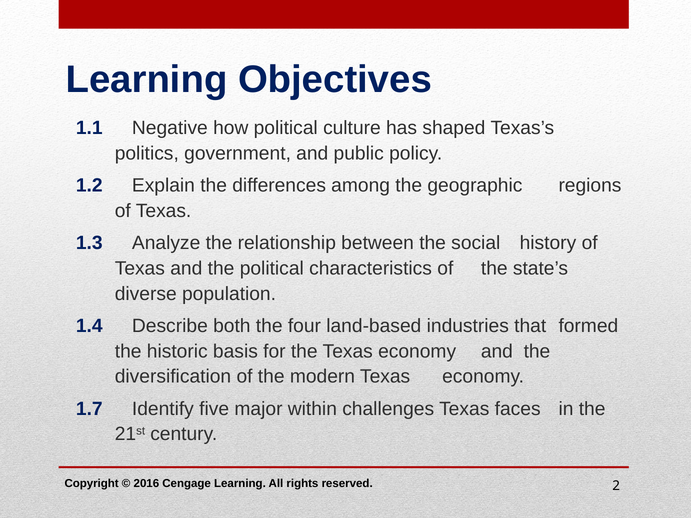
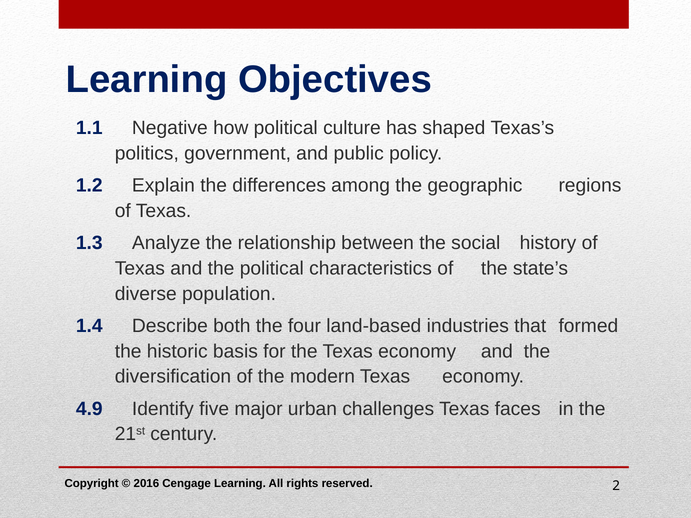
1.7: 1.7 -> 4.9
within: within -> urban
